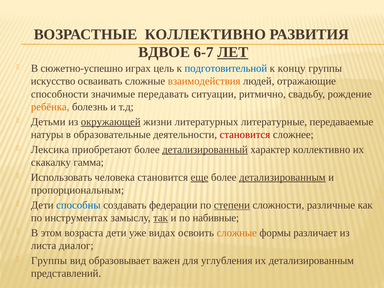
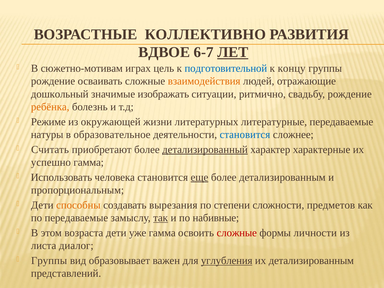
сюжетно-успешно: сюжетно-успешно -> сюжетно-мотивам
искусство at (53, 81): искусство -> рождение
способности: способности -> дошкольный
передавать: передавать -> изображать
Детьми: Детьми -> Режиме
окружающей underline: present -> none
образовательные: образовательные -> образовательное
становится at (245, 135) colour: red -> blue
Лексика: Лексика -> Считать
характер коллективно: коллективно -> характерные
скакалку: скакалку -> успешно
детализированным at (282, 177) underline: present -> none
способны colour: blue -> orange
федерации: федерации -> вырезания
степени underline: present -> none
различные: различные -> предметов
по инструментах: инструментах -> передаваемые
уже видах: видах -> гамма
сложные at (237, 233) colour: orange -> red
различает: различает -> личности
углубления underline: none -> present
